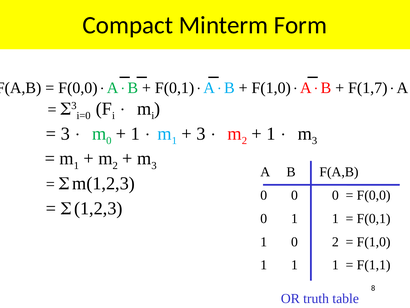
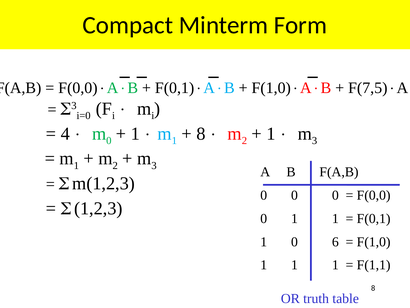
F(1,7: F(1,7 -> F(7,5
3 at (65, 133): 3 -> 4
3 at (201, 133): 3 -> 8
0 2: 2 -> 6
